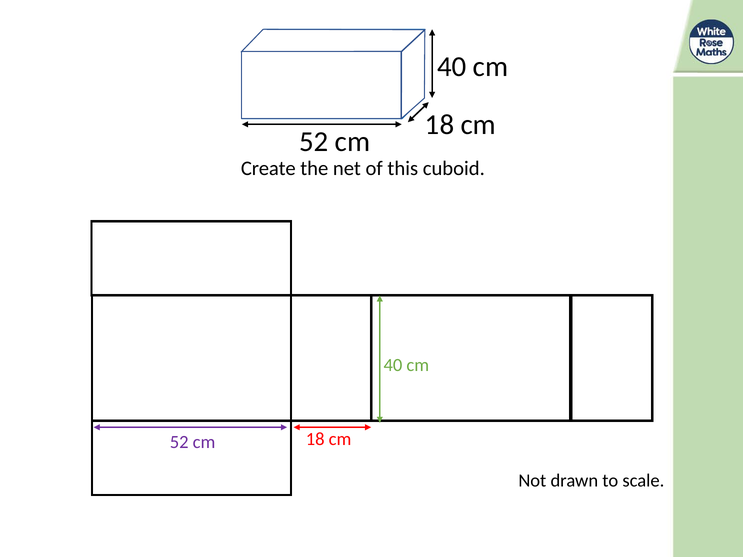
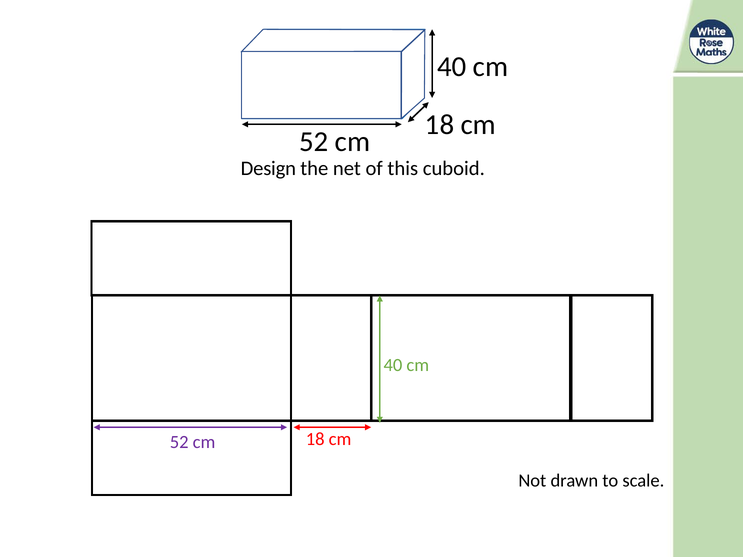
Create: Create -> Design
